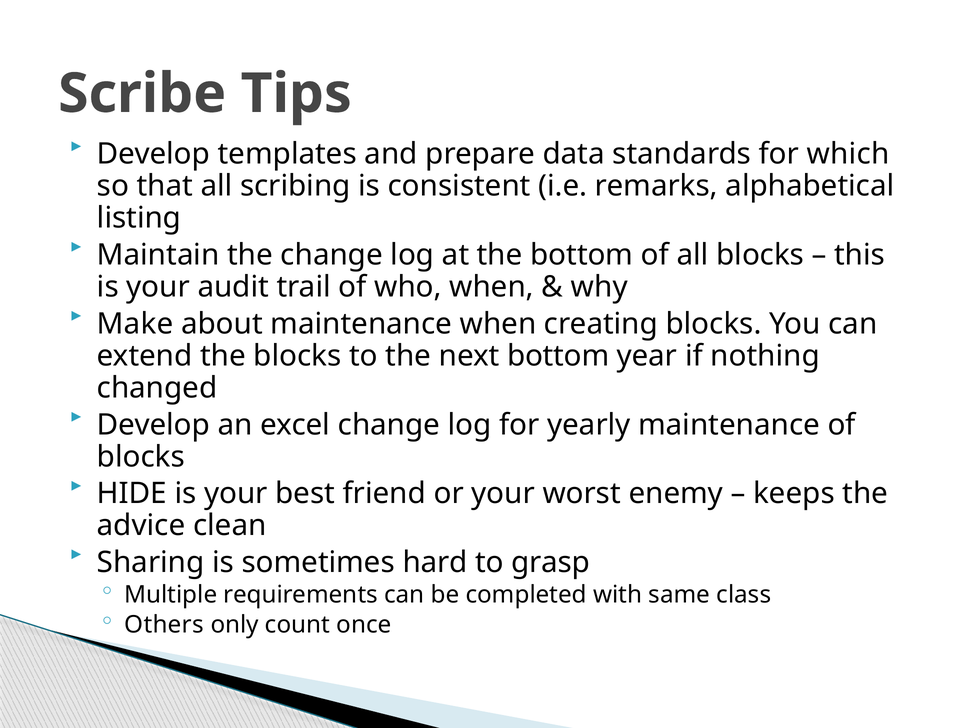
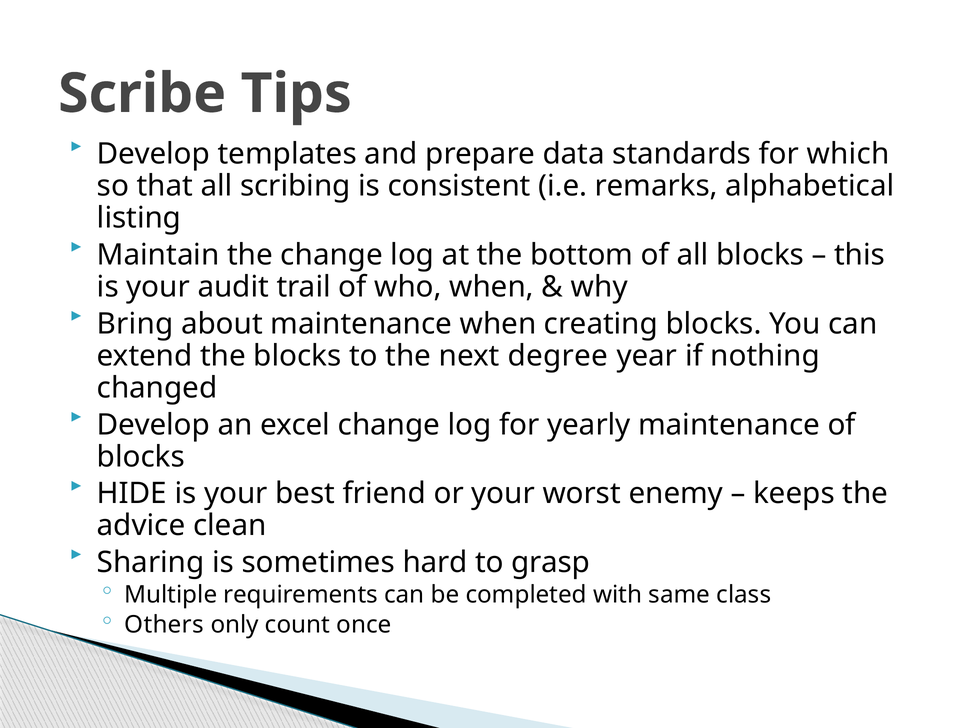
Make: Make -> Bring
next bottom: bottom -> degree
